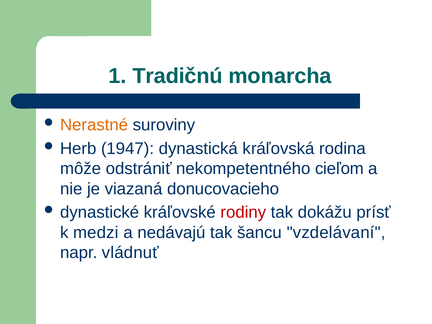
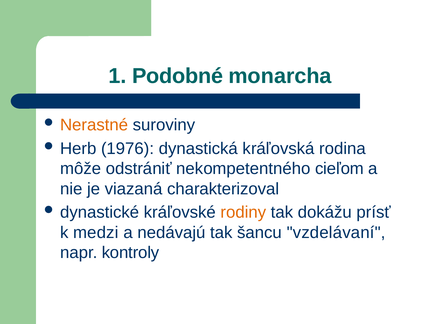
Tradičnú: Tradičnú -> Podobné
1947: 1947 -> 1976
donucovacieho: donucovacieho -> charakterizoval
rodiny colour: red -> orange
vládnuť: vládnuť -> kontroly
